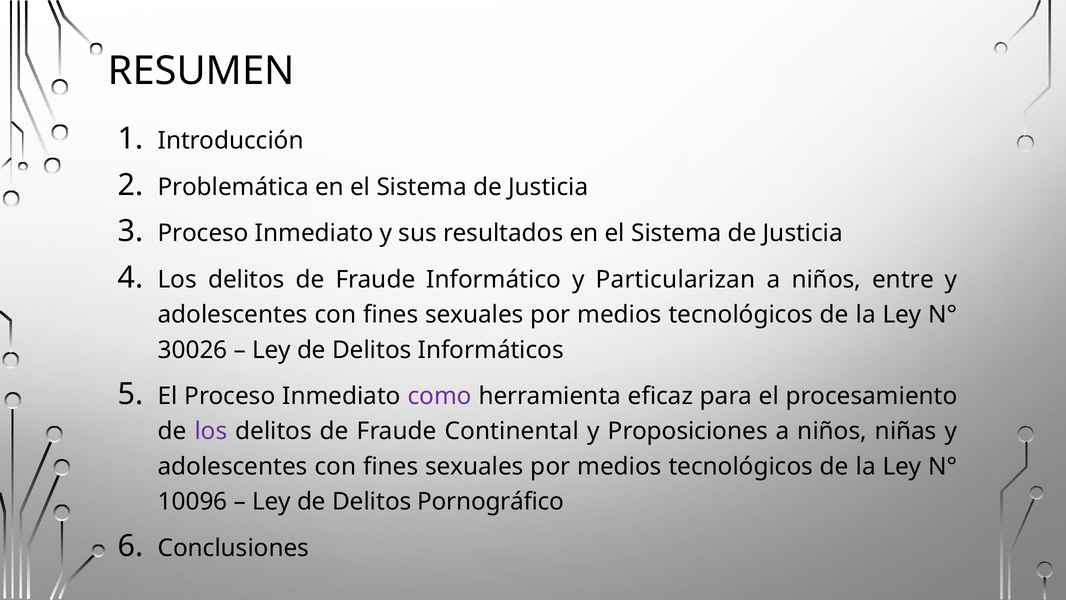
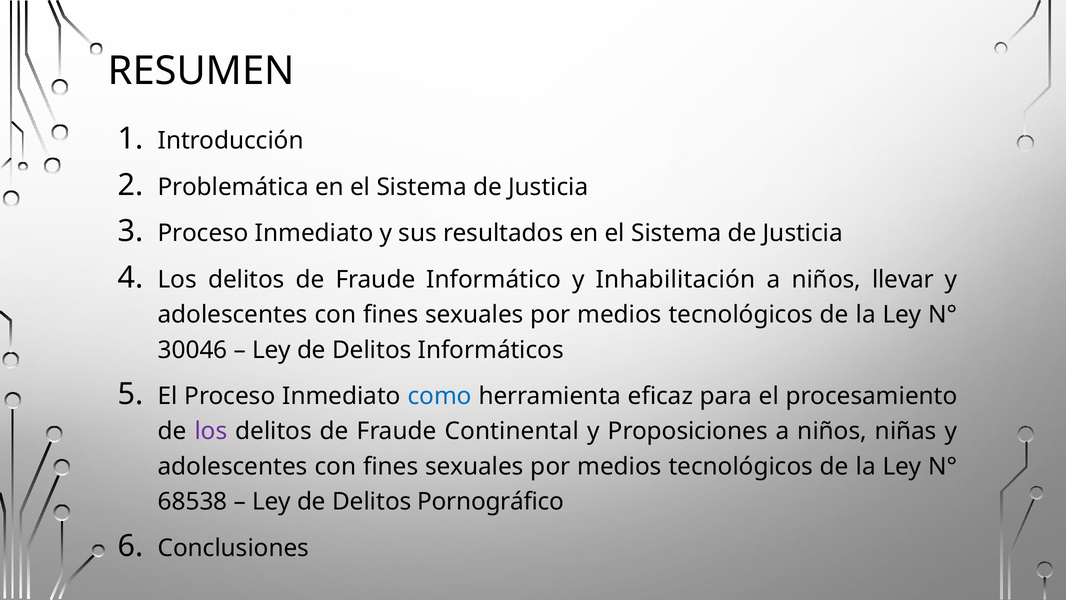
Particularizan: Particularizan -> Inhabilitación
entre: entre -> llevar
30026: 30026 -> 30046
como colour: purple -> blue
10096: 10096 -> 68538
